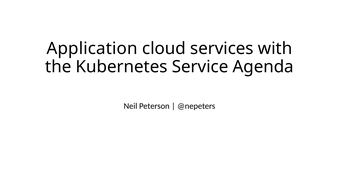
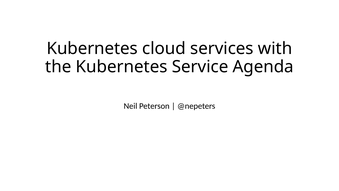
Application at (92, 48): Application -> Kubernetes
